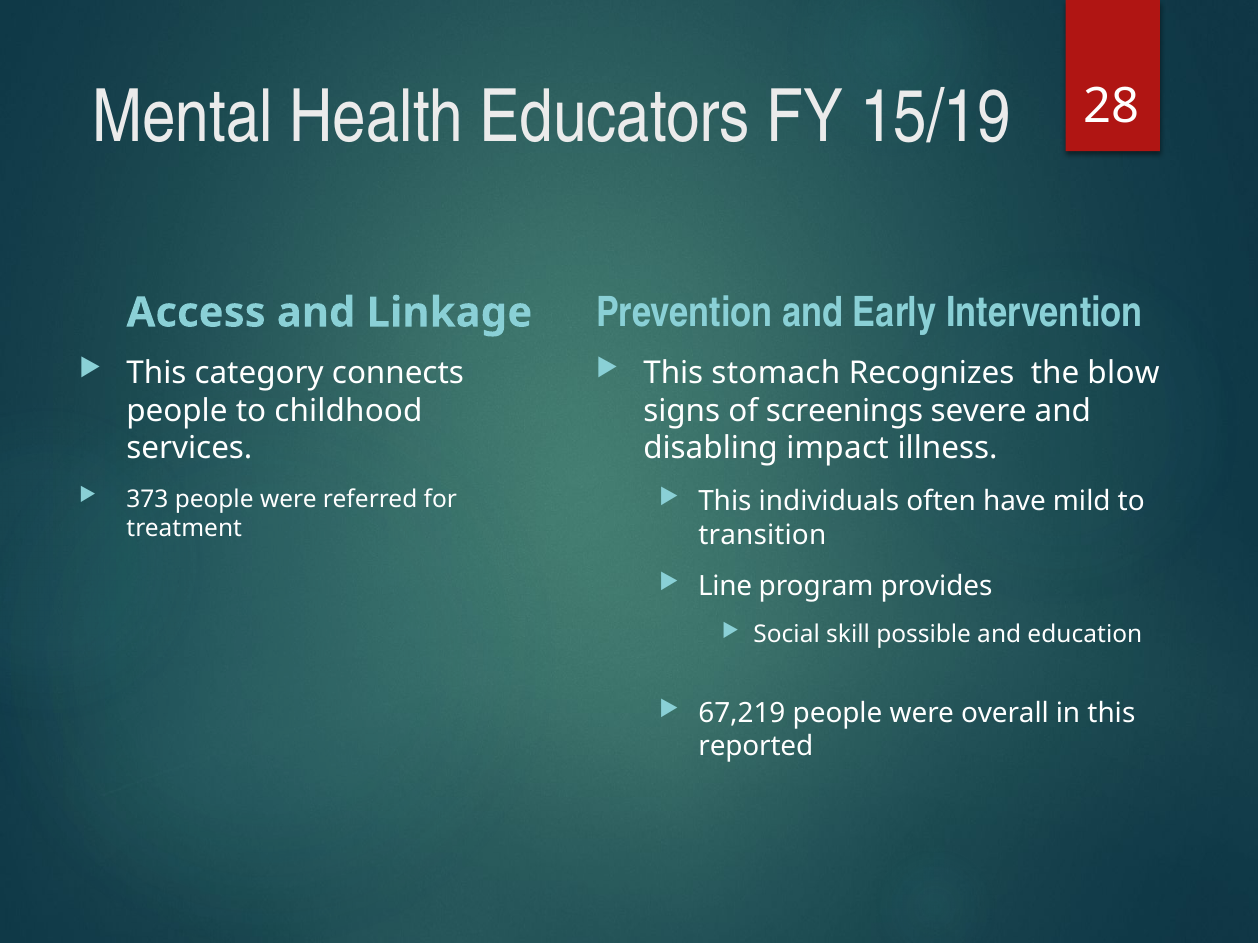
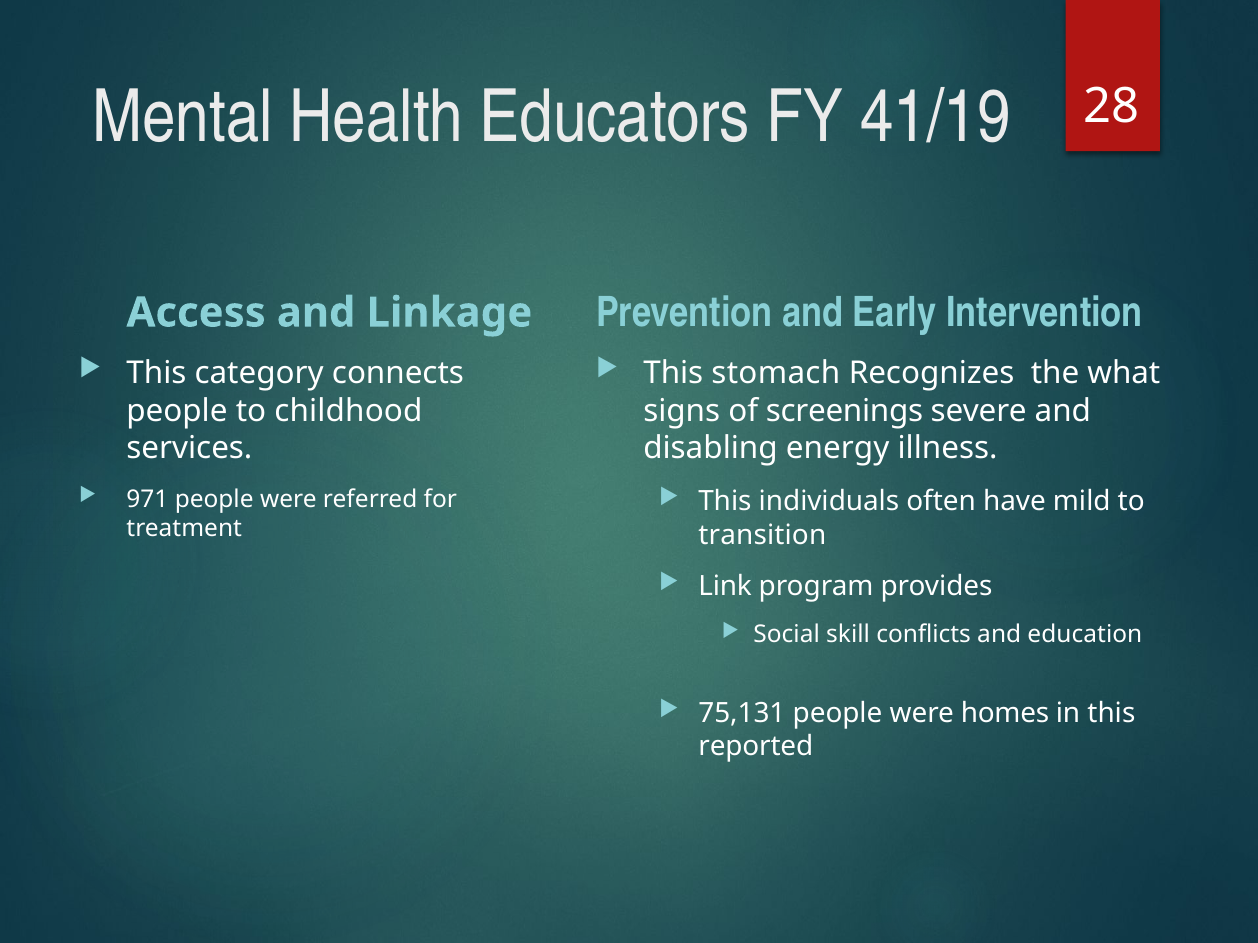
15/19: 15/19 -> 41/19
blow: blow -> what
impact: impact -> energy
373: 373 -> 971
Line: Line -> Link
possible: possible -> conflicts
67,219: 67,219 -> 75,131
overall: overall -> homes
